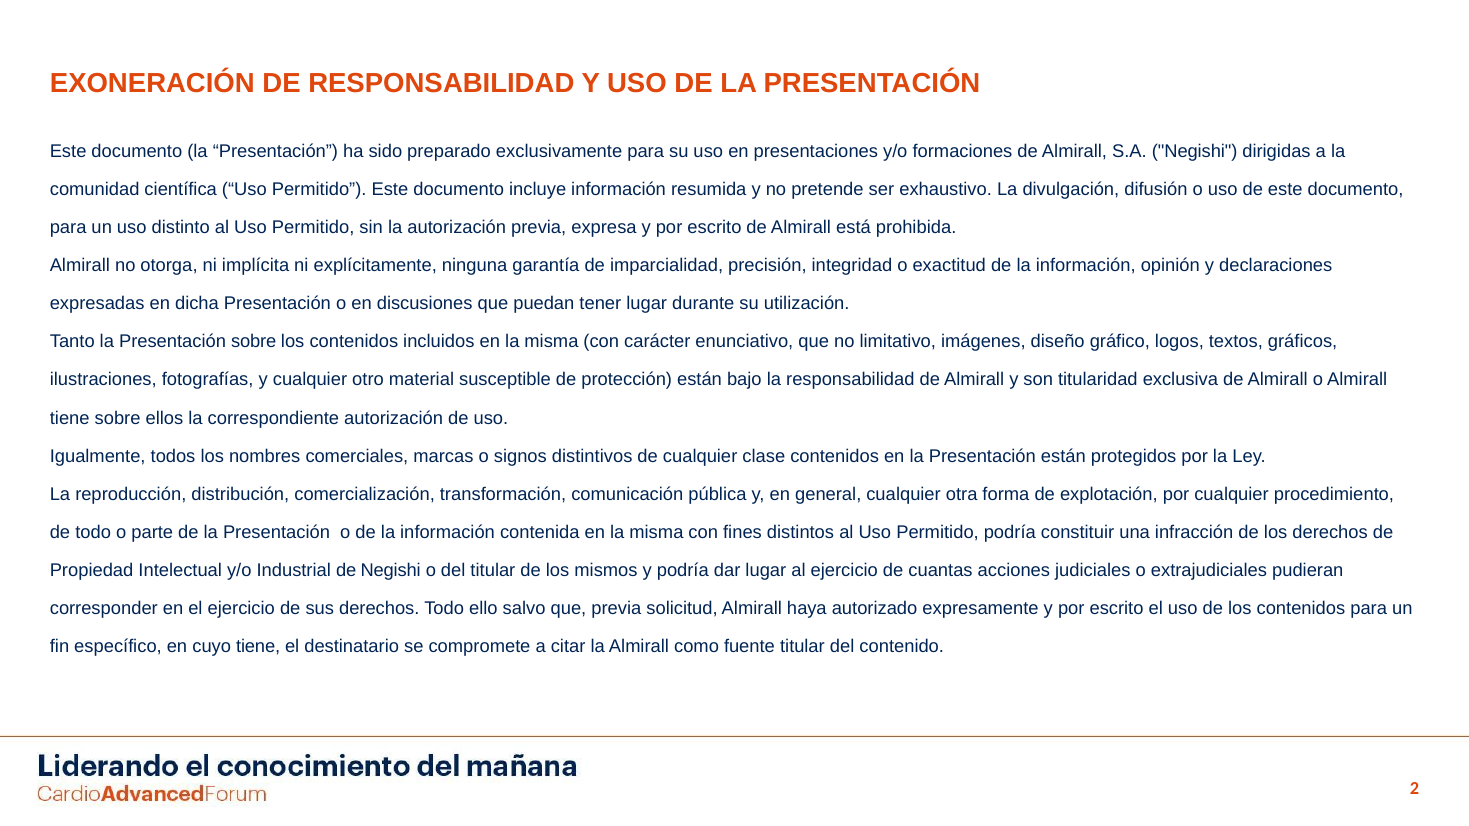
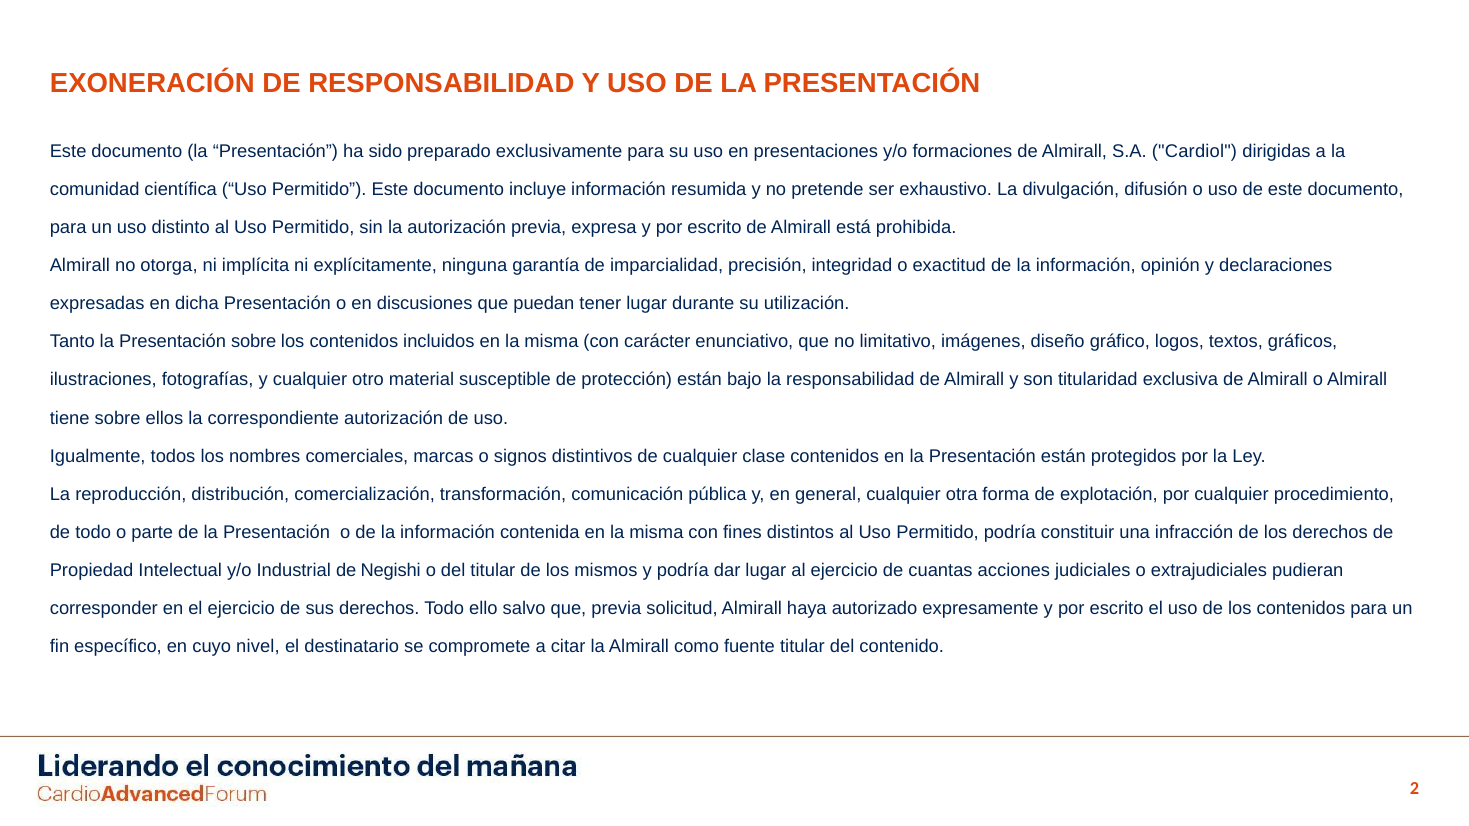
S.A Negishi: Negishi -> Cardiol
cuyo tiene: tiene -> nivel
